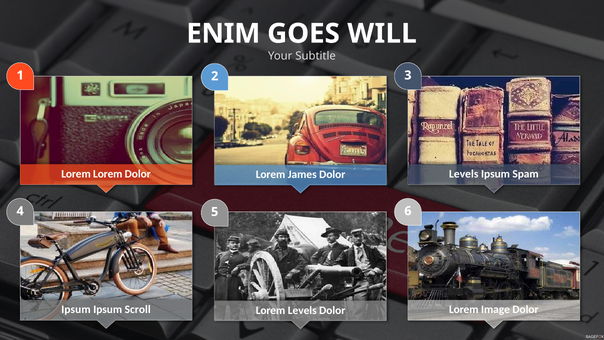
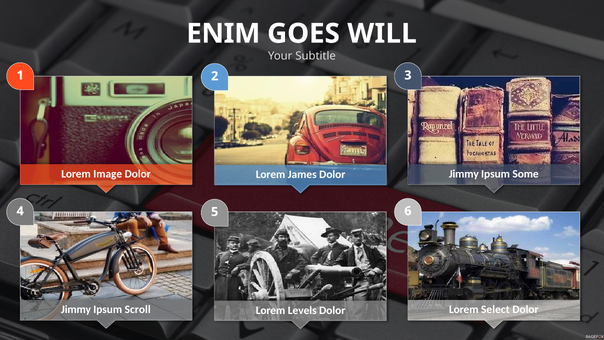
Lorem Lorem: Lorem -> Image
Levels at (464, 174): Levels -> Jimmy
Spam: Spam -> Some
Ipsum at (76, 309): Ipsum -> Jimmy
Image: Image -> Select
